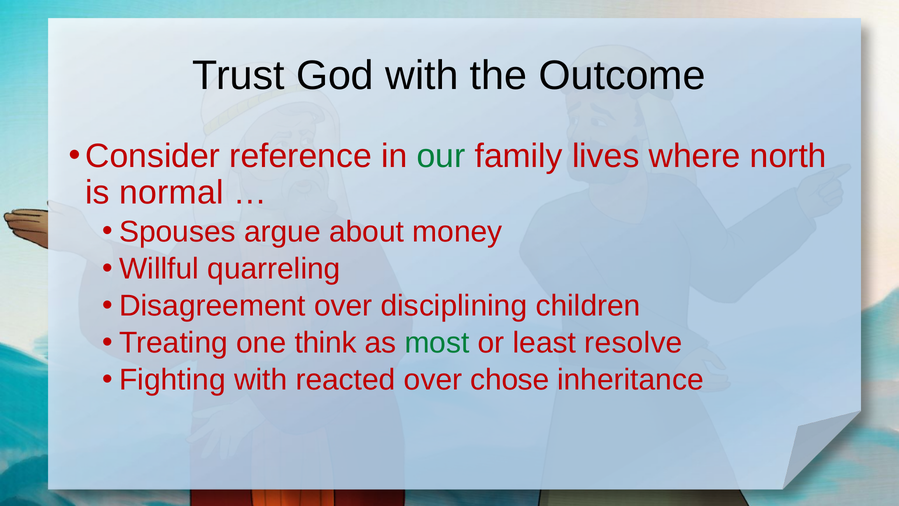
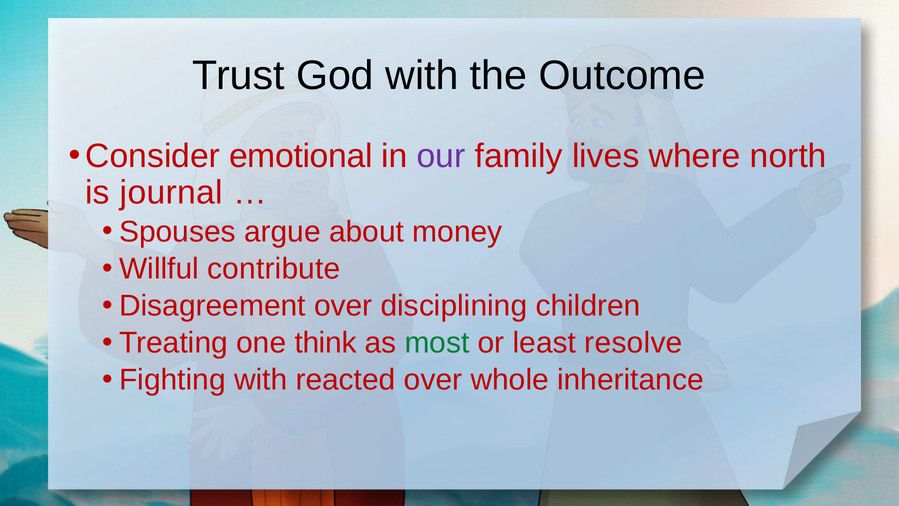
reference: reference -> emotional
our colour: green -> purple
normal: normal -> journal
quarreling: quarreling -> contribute
chose: chose -> whole
